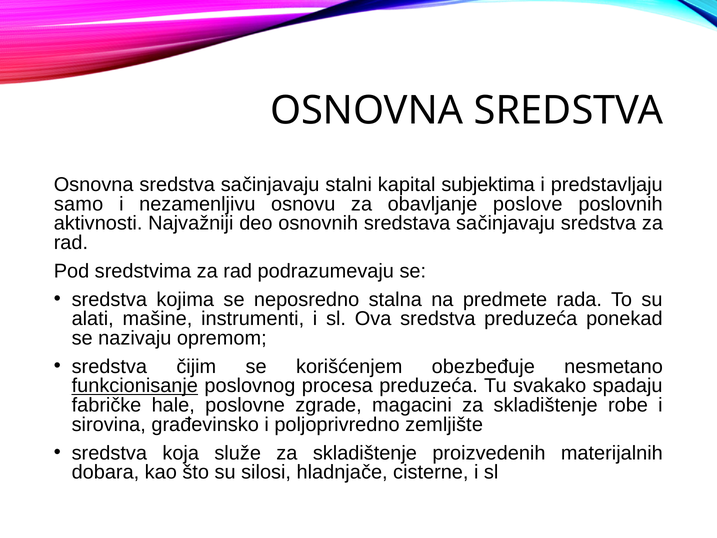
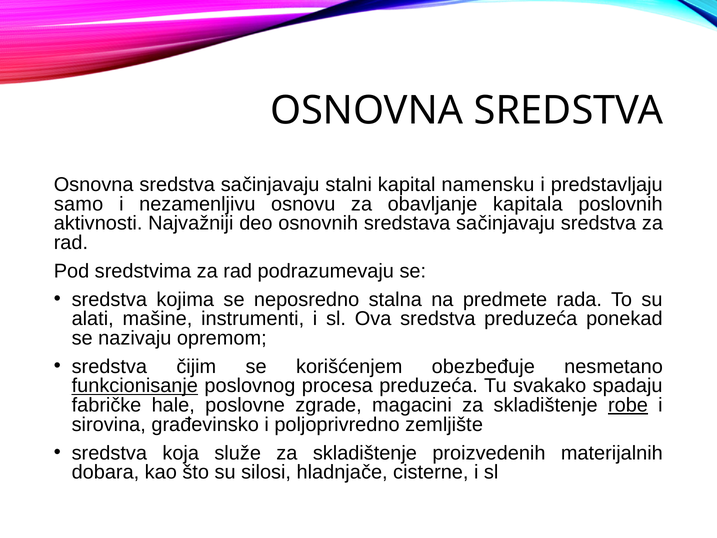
subjektima: subjektima -> namensku
poslove: poslove -> kapitala
robe underline: none -> present
